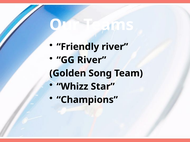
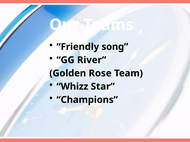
Friendly river: river -> song
Song: Song -> Rose
